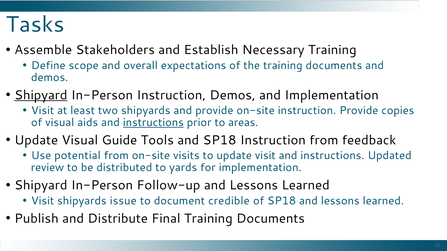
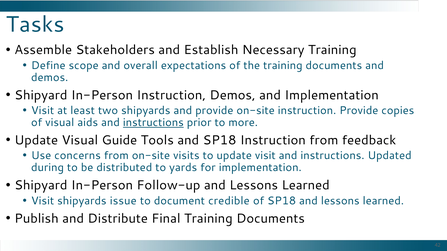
Shipyard at (41, 95) underline: present -> none
areas: areas -> more
potential: potential -> concerns
review: review -> during
